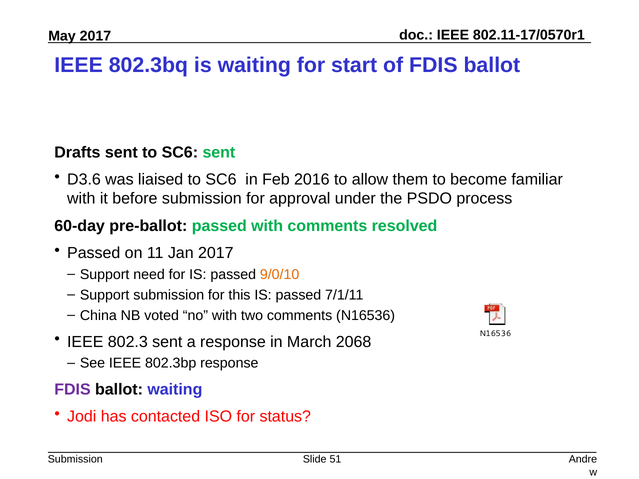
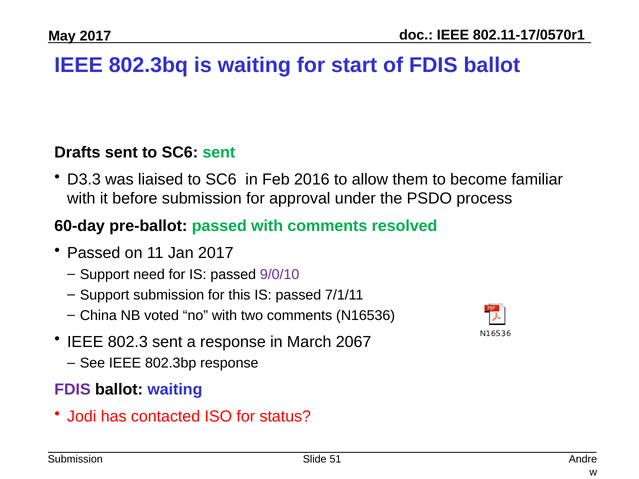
D3.6: D3.6 -> D3.3
9/0/10 colour: orange -> purple
2068: 2068 -> 2067
